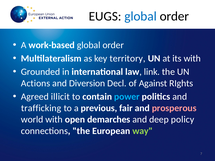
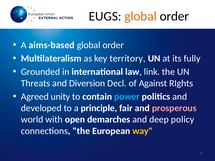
global at (141, 16) colour: blue -> orange
work-based: work-based -> aims-based
its with: with -> fully
Actions: Actions -> Threats
illicit: illicit -> unity
trafficking: trafficking -> developed
previous: previous -> principle
way colour: light green -> yellow
